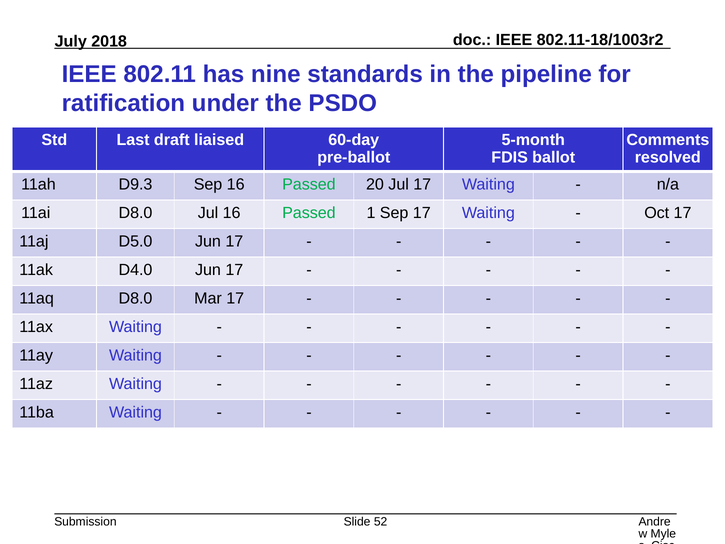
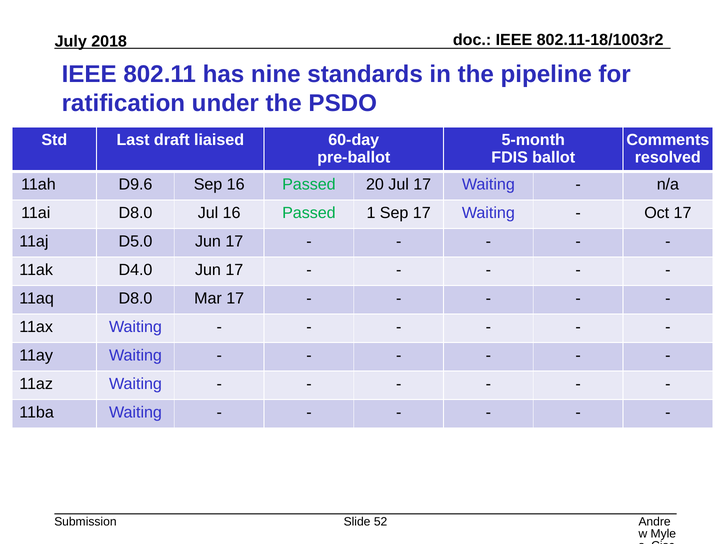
D9.3: D9.3 -> D9.6
